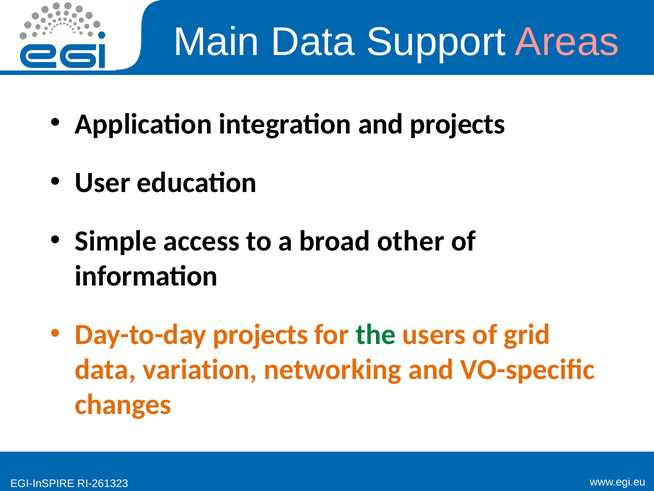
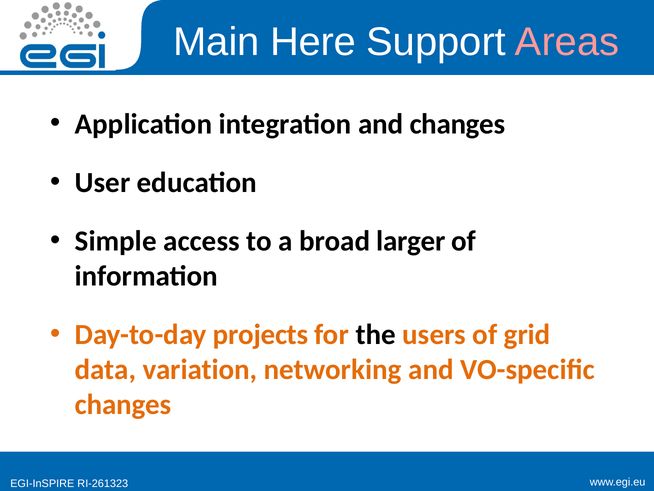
Main Data: Data -> Here
and projects: projects -> changes
other: other -> larger
the colour: green -> black
